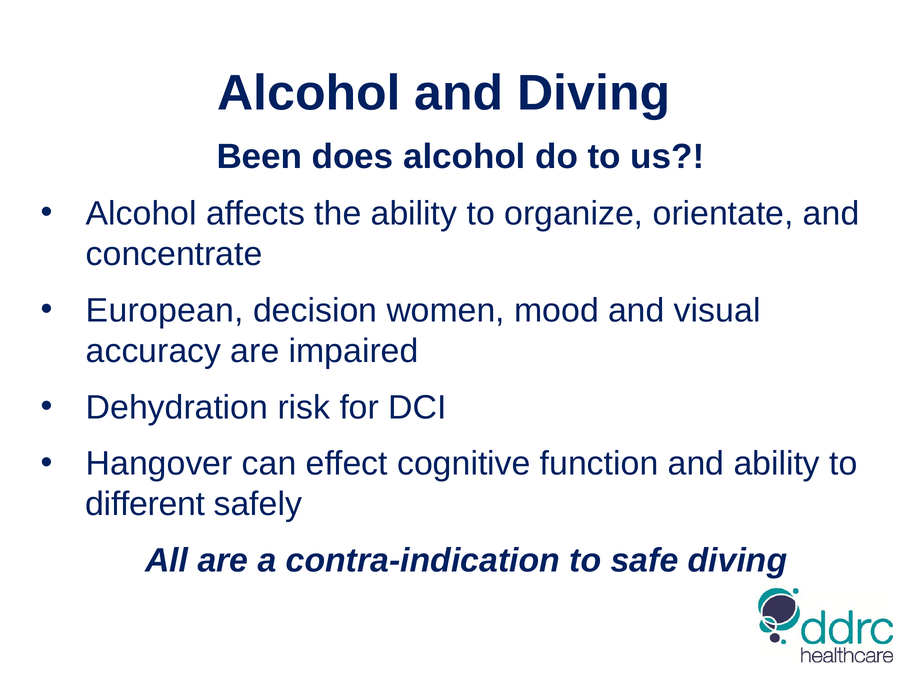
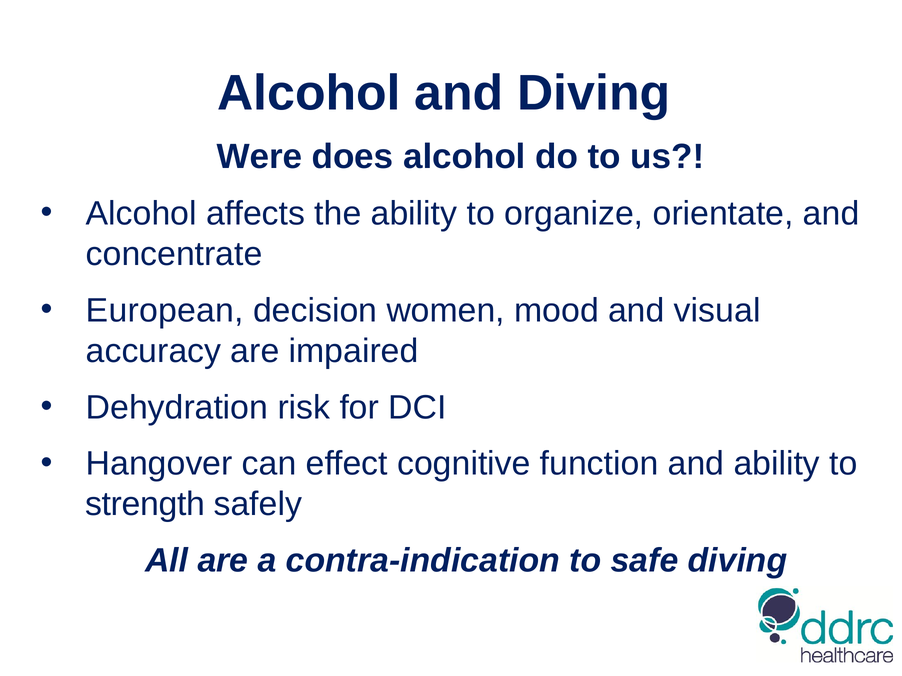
Been: Been -> Were
different: different -> strength
